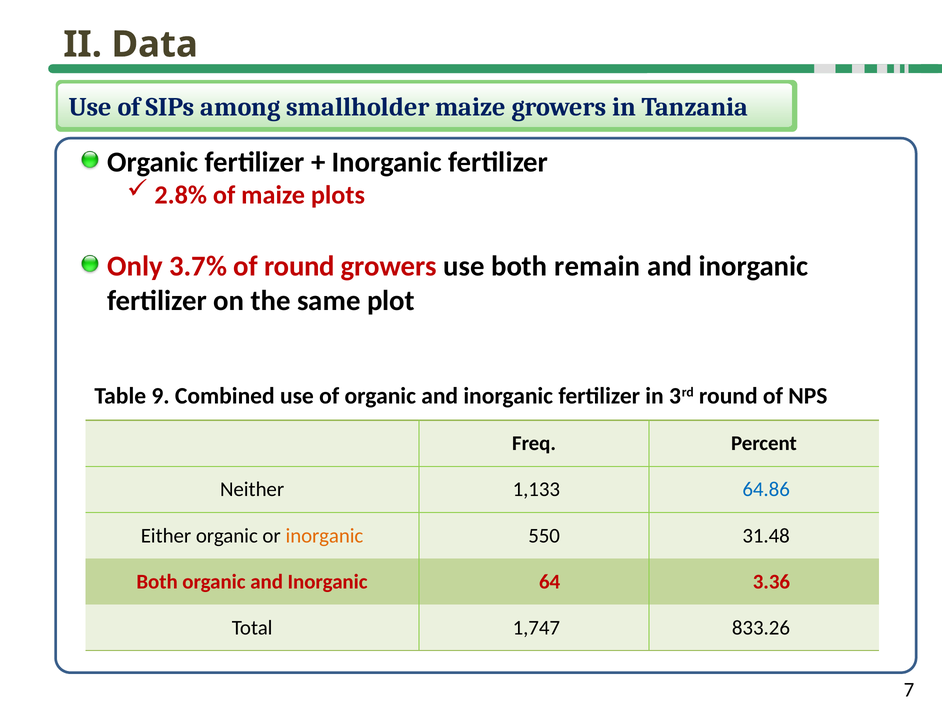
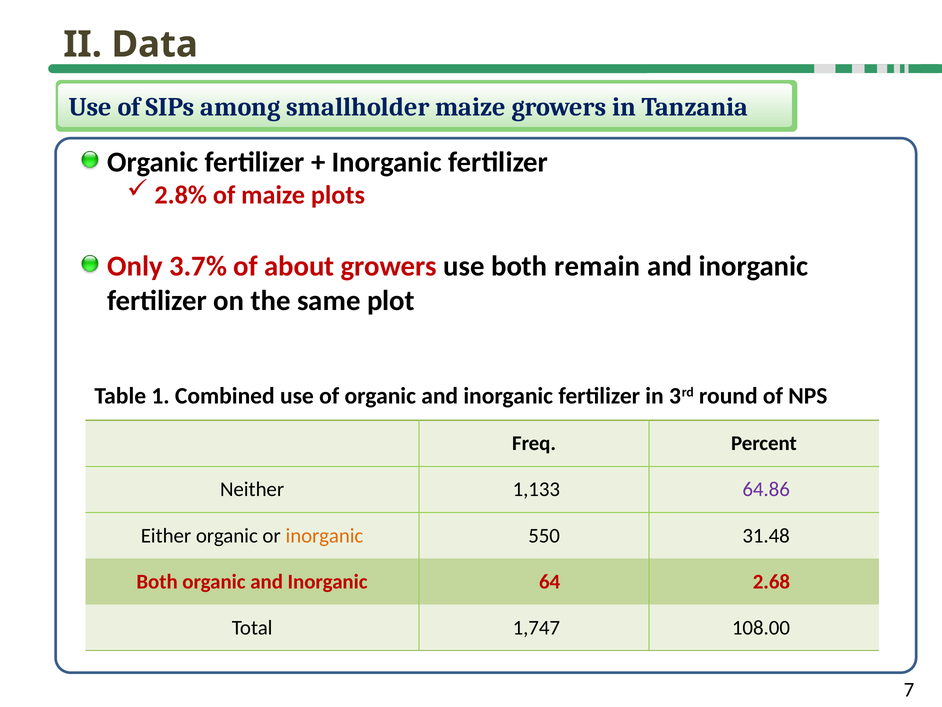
of round: round -> about
9: 9 -> 1
64.86 colour: blue -> purple
3.36: 3.36 -> 2.68
833.26: 833.26 -> 108.00
